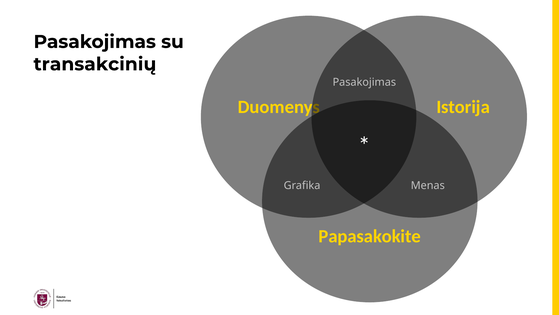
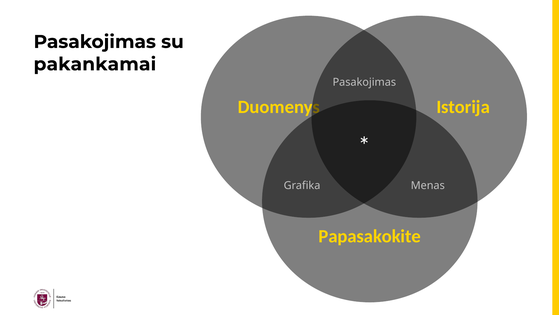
transakcinių: transakcinių -> pakankamai
